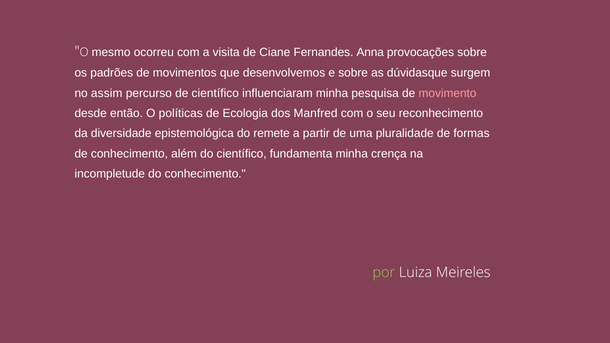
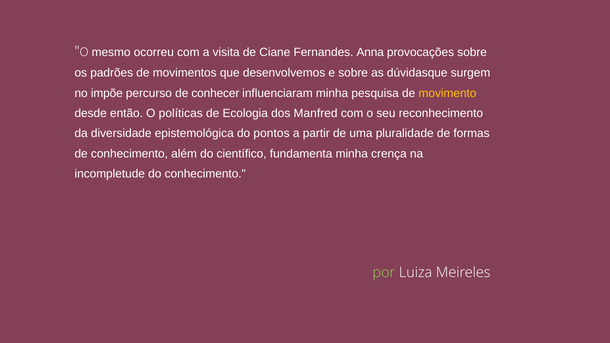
assim: assim -> impõe
de científico: científico -> conhecer
movimento colour: pink -> yellow
remete: remete -> pontos
